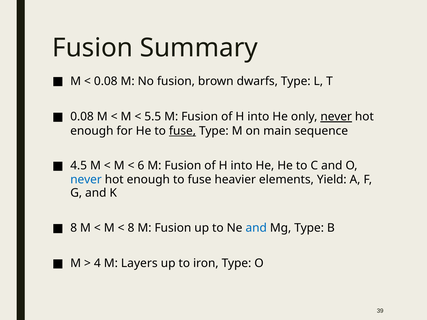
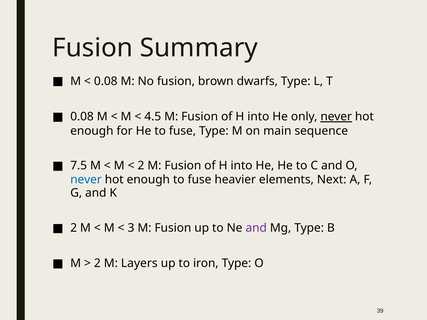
5.5: 5.5 -> 4.5
fuse at (182, 131) underline: present -> none
4.5: 4.5 -> 7.5
6 at (141, 166): 6 -> 2
Yield: Yield -> Next
8 at (74, 228): 8 -> 2
8 at (131, 228): 8 -> 3
and at (256, 228) colour: blue -> purple
4 at (97, 264): 4 -> 2
